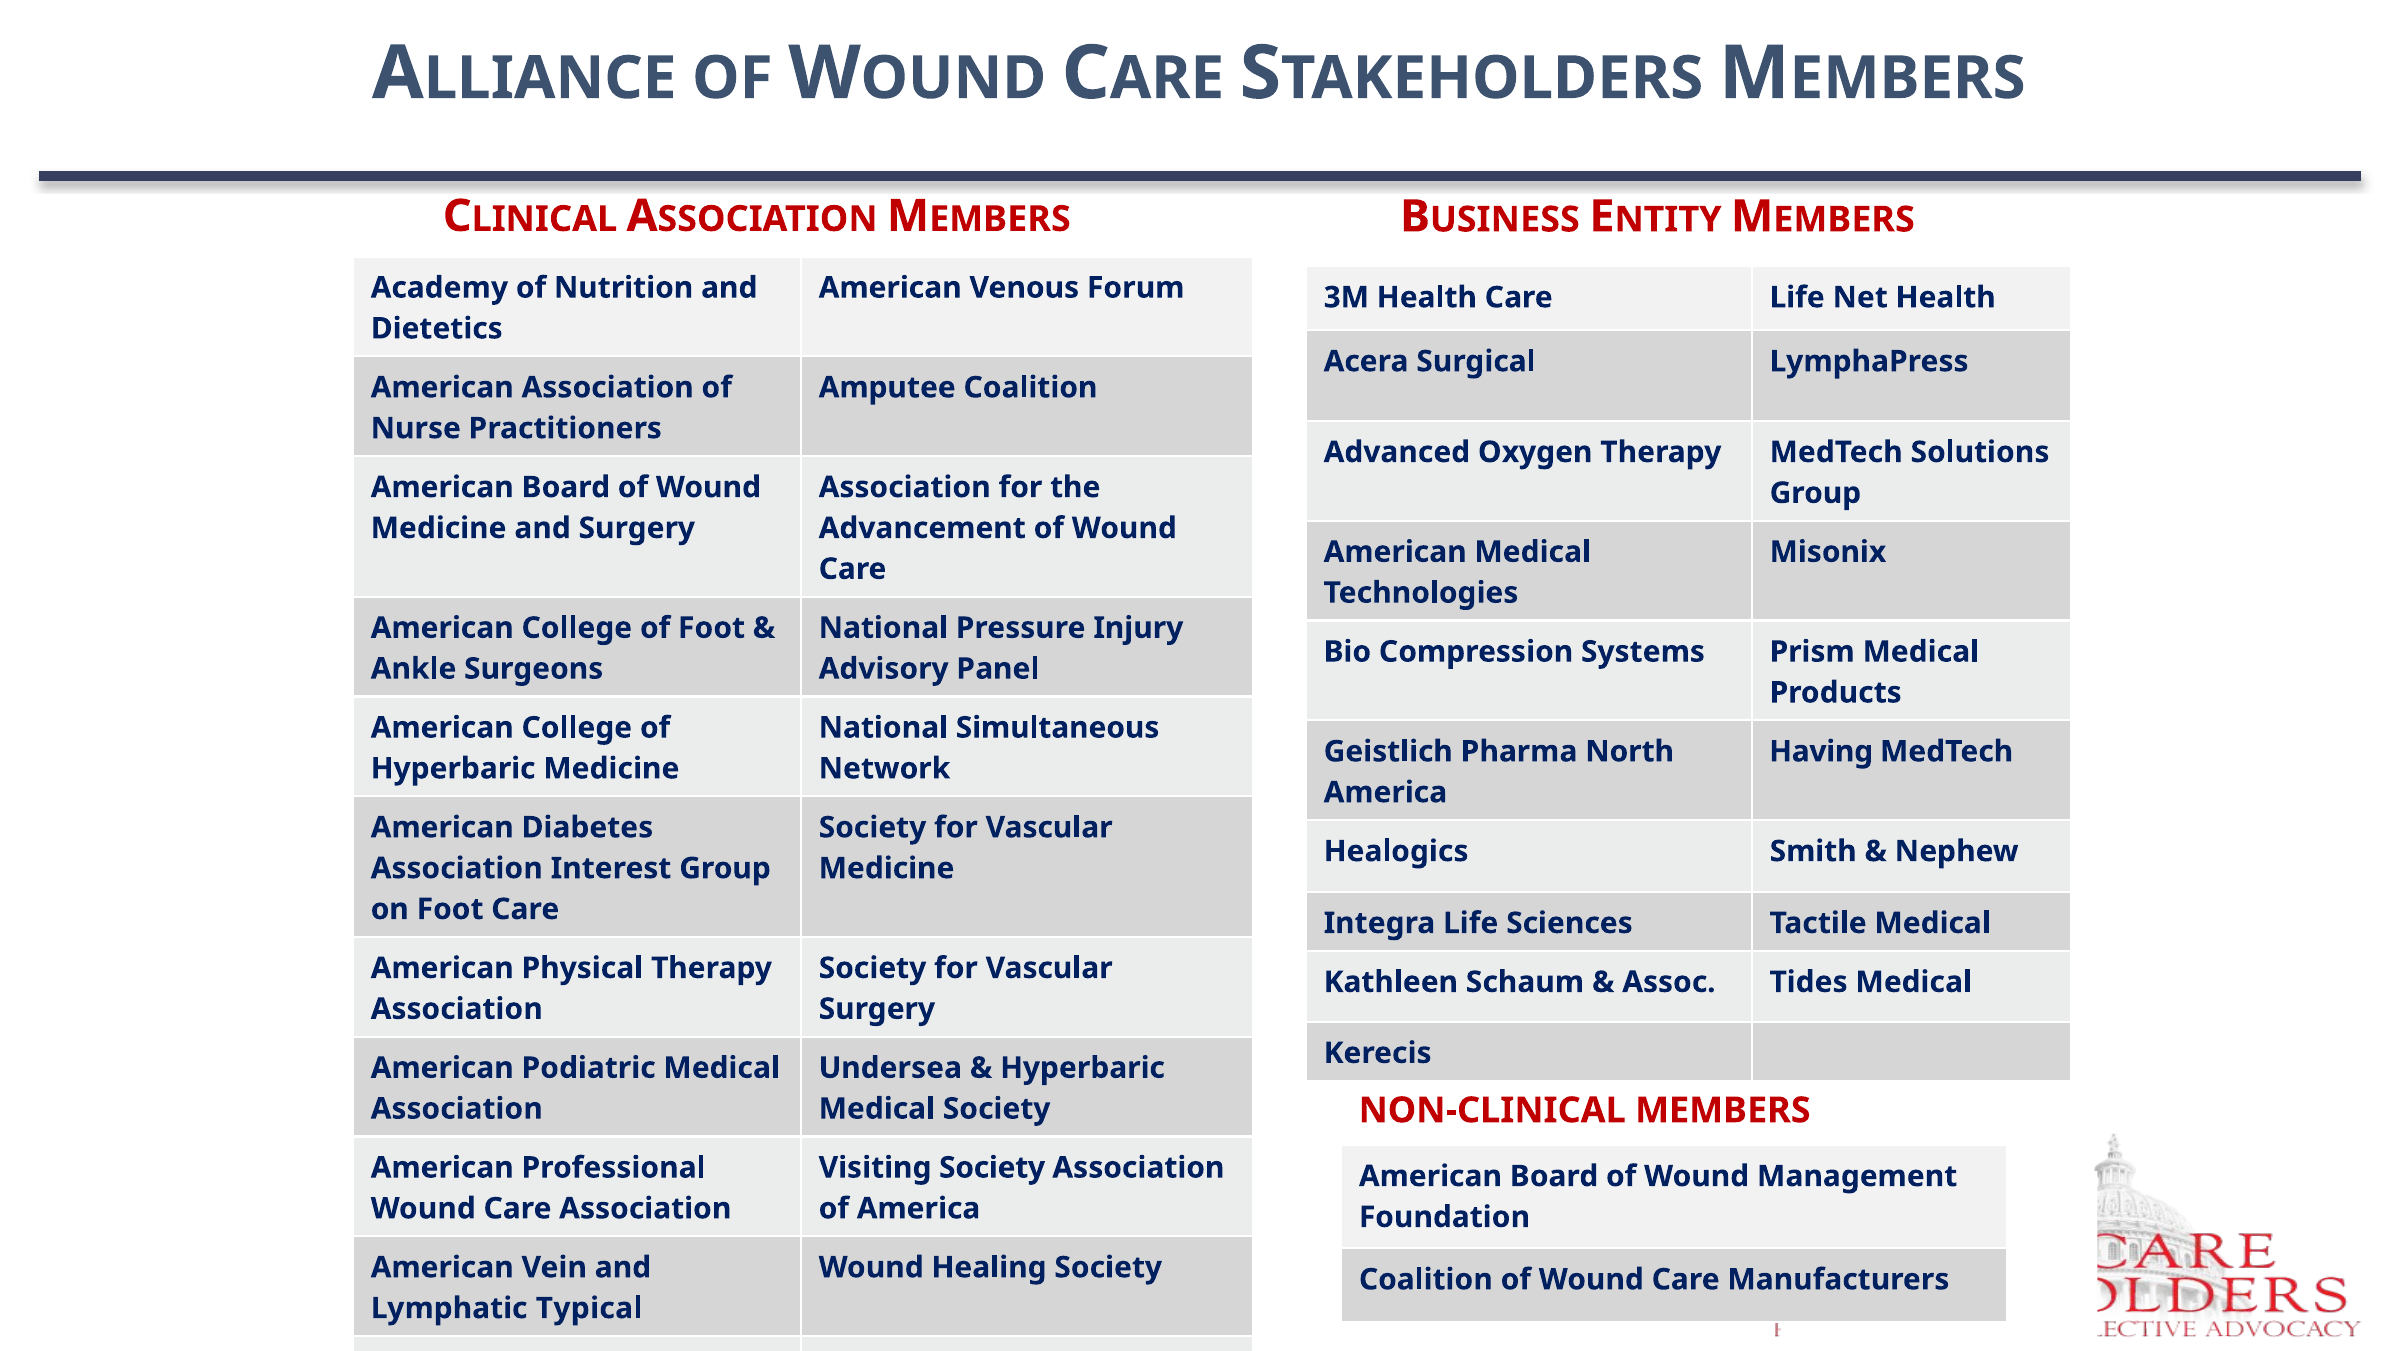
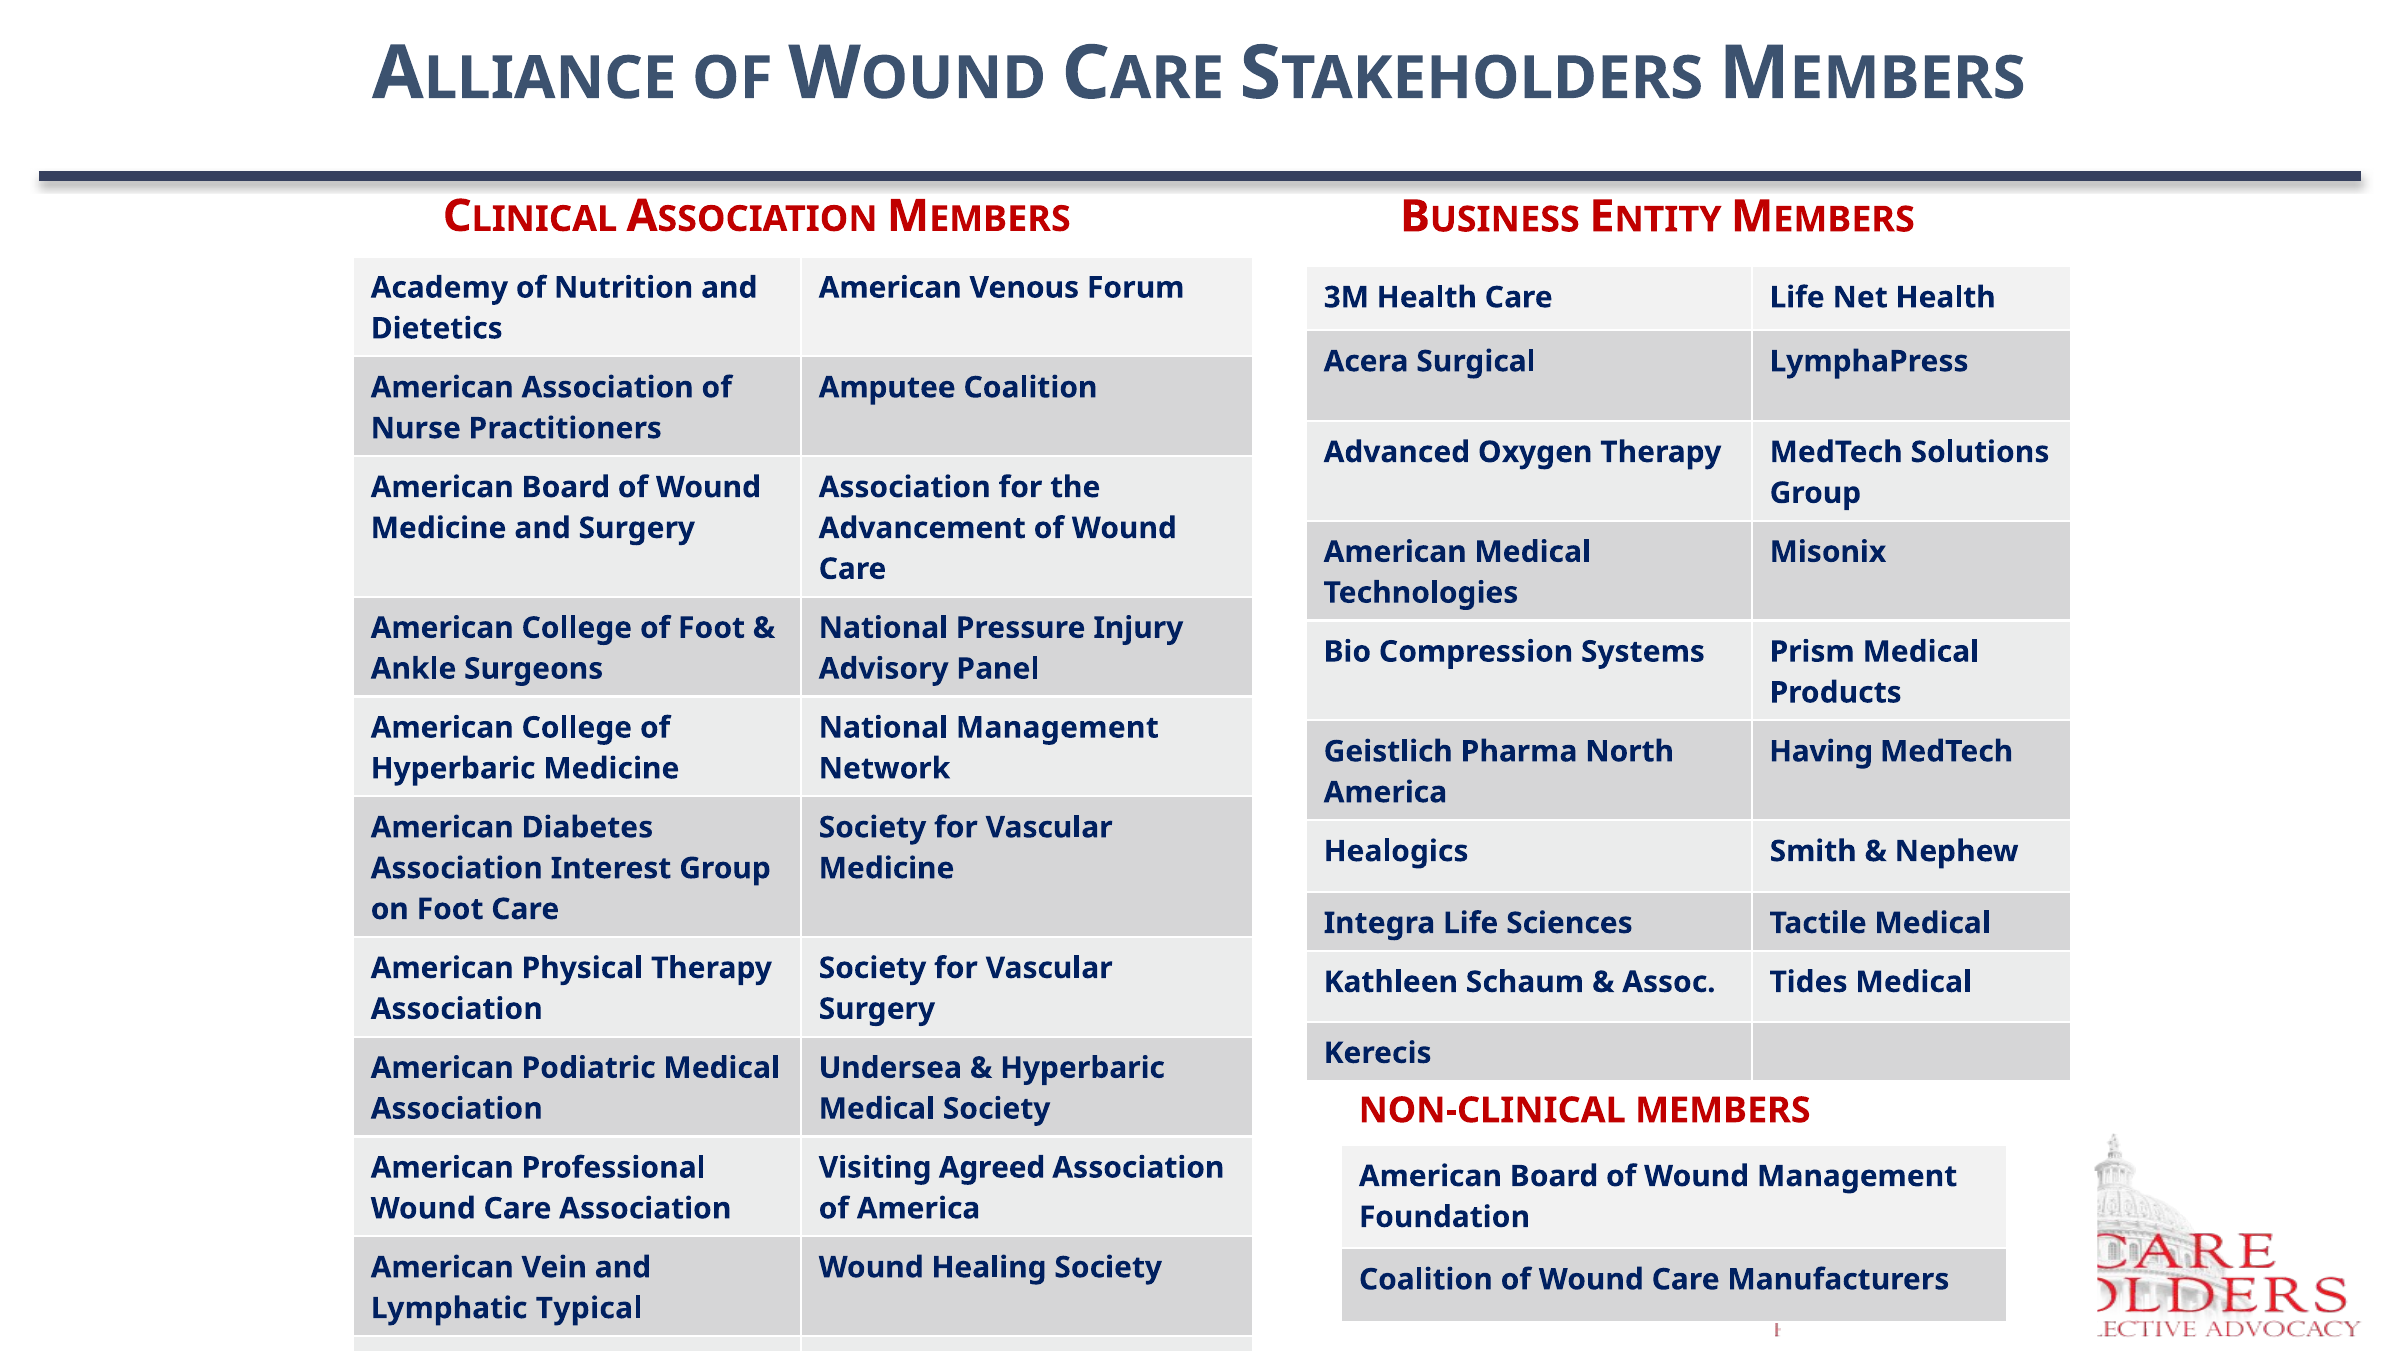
National Simultaneous: Simultaneous -> Management
Visiting Society: Society -> Agreed
